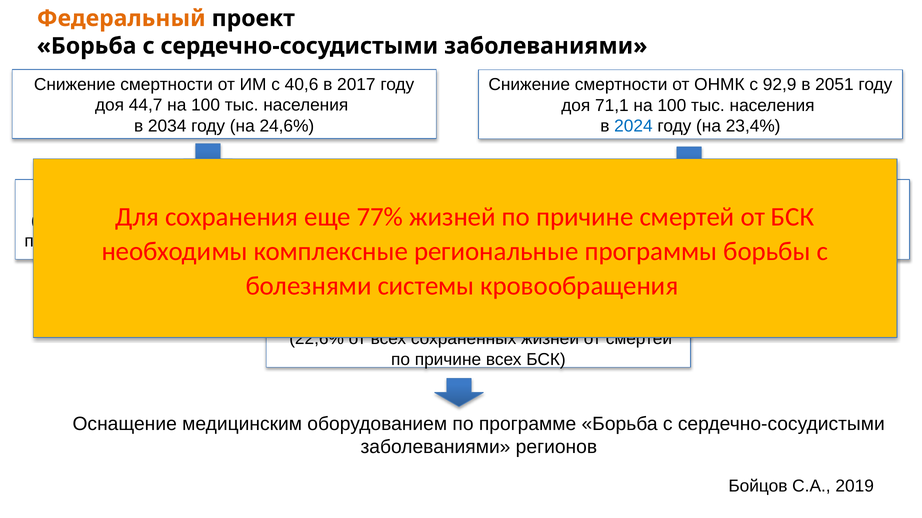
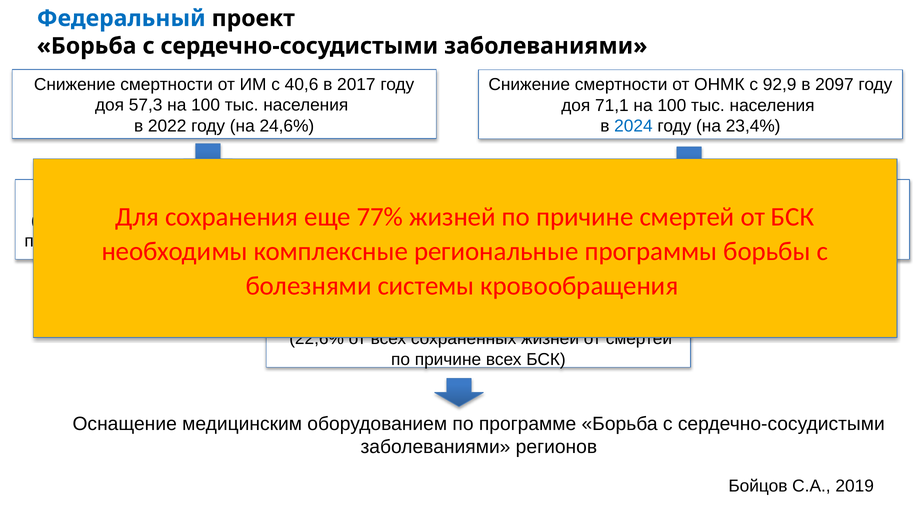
Федеральный colour: orange -> blue
2051: 2051 -> 2097
44,7: 44,7 -> 57,3
2034: 2034 -> 2022
